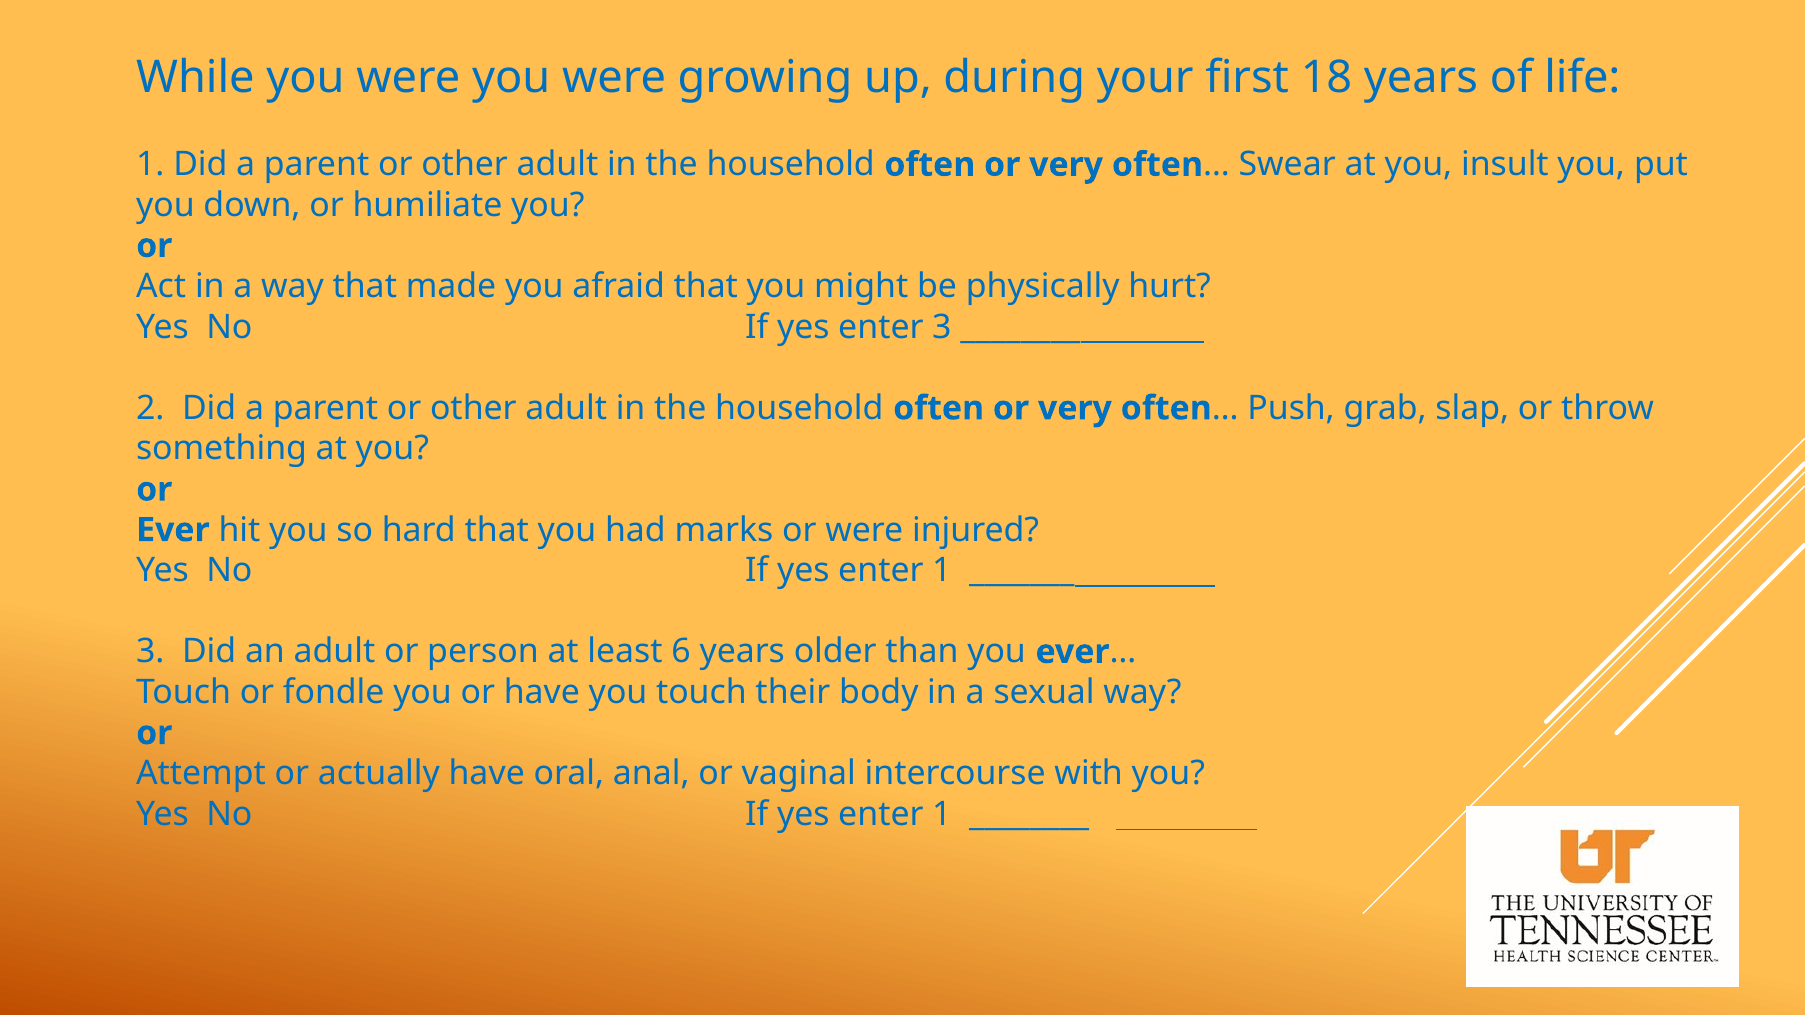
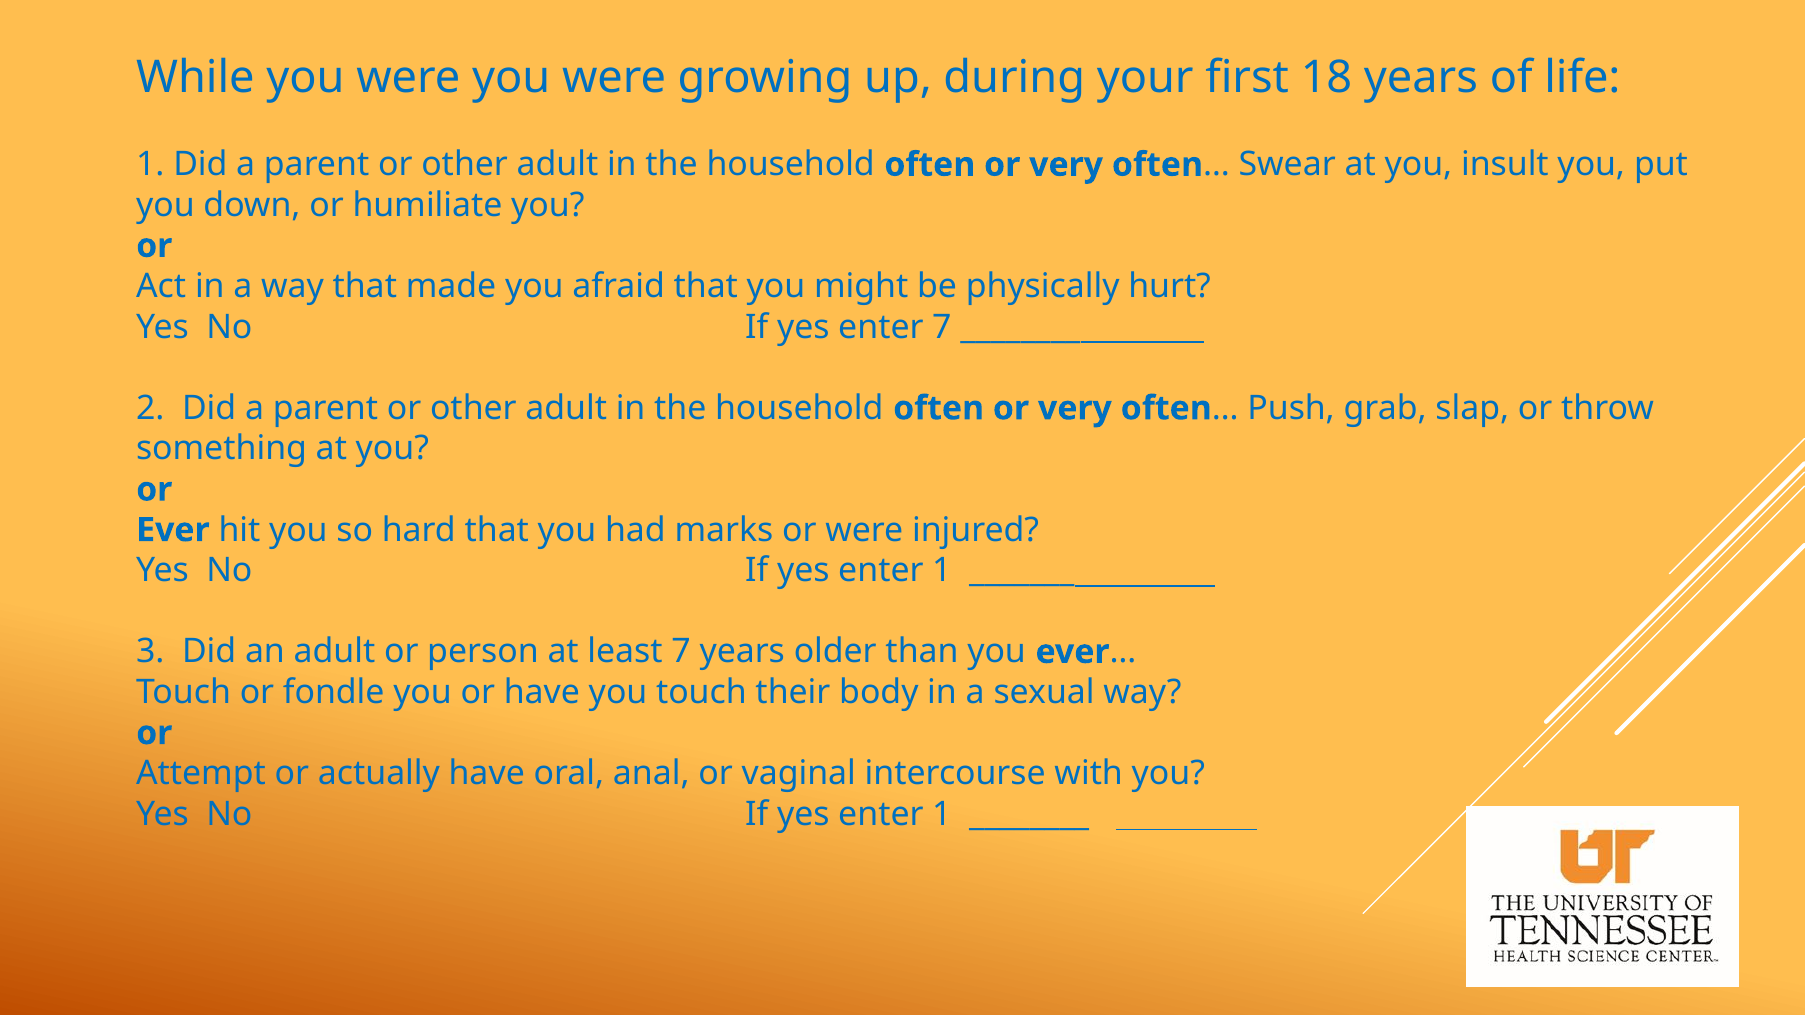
enter 3: 3 -> 7
least 6: 6 -> 7
